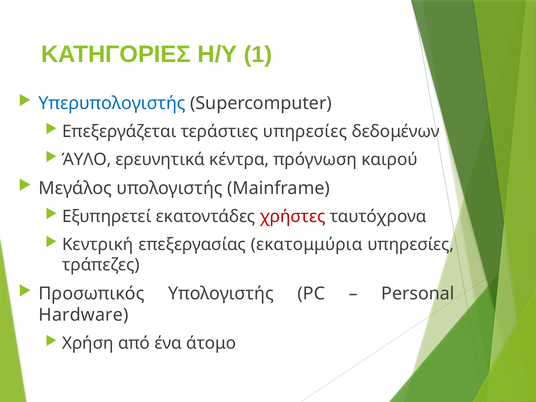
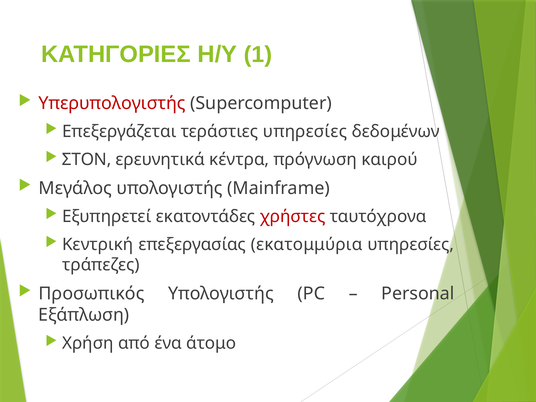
Υπερυπολογιστής colour: blue -> red
ΆΥΛΟ: ΆΥΛΟ -> ΣΤΟΝ
Hardware: Hardware -> Εξάπλωση
